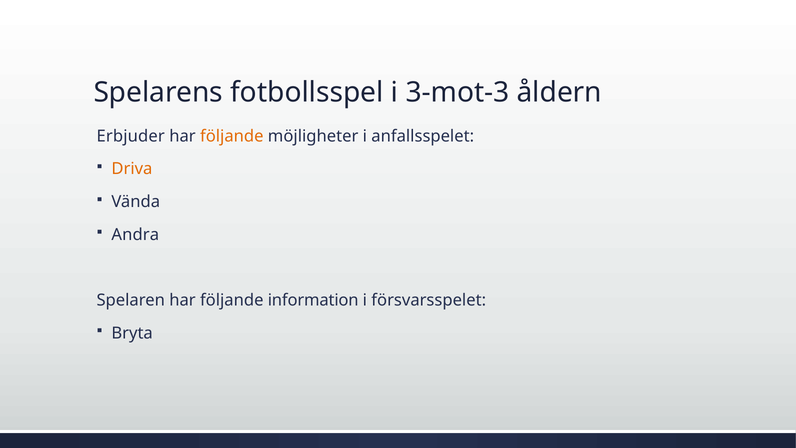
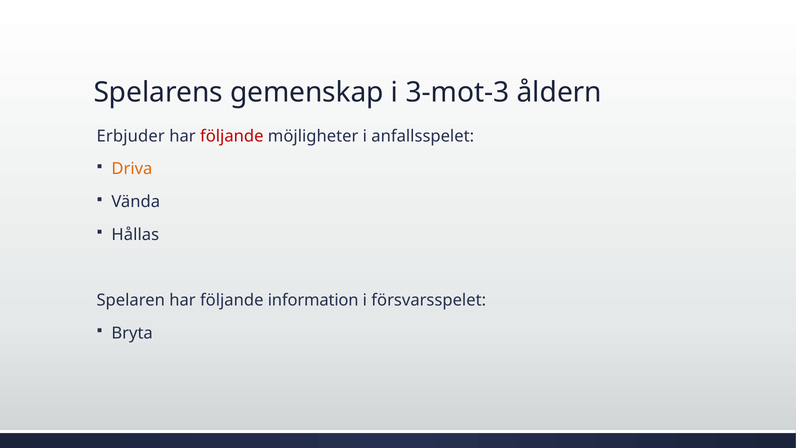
fotbollsspel: fotbollsspel -> gemenskap
följande at (232, 136) colour: orange -> red
Andra: Andra -> Hållas
